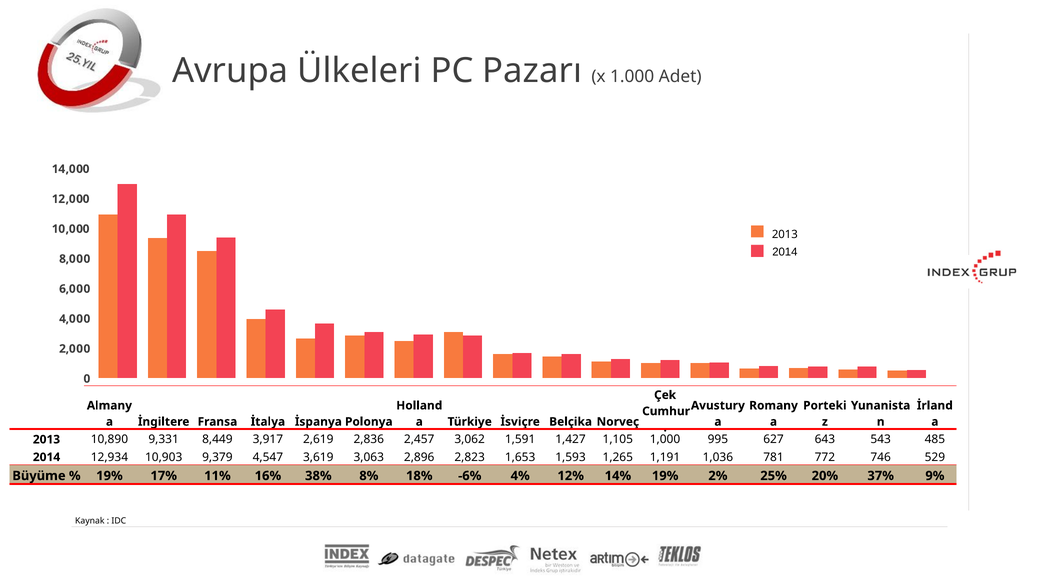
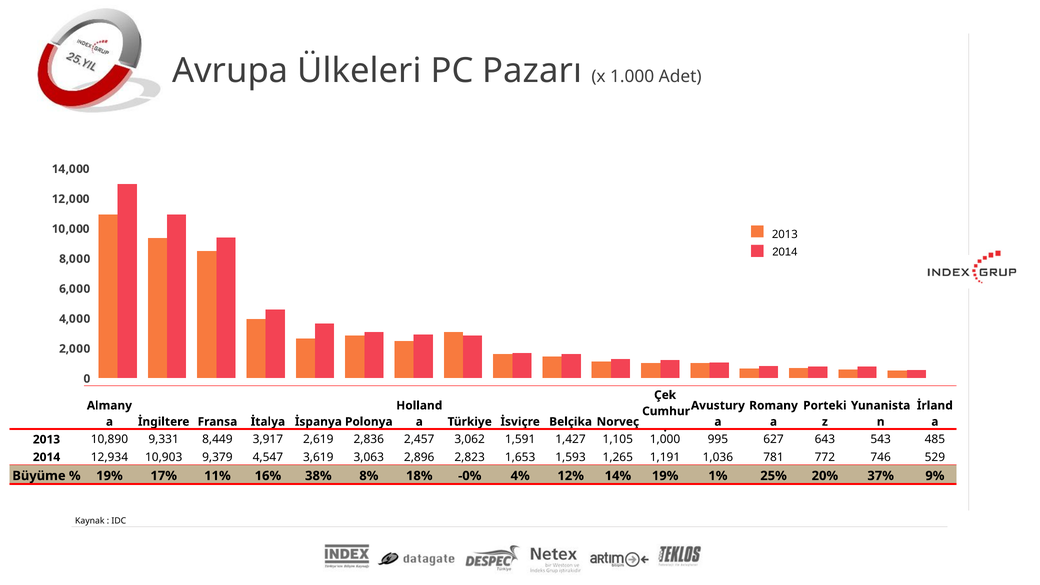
-6%: -6% -> -0%
2%: 2% -> 1%
